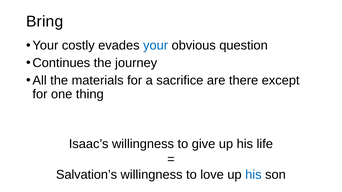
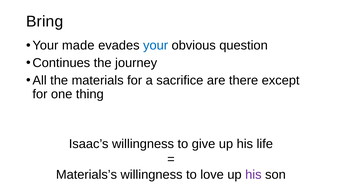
costly: costly -> made
Salvation’s: Salvation’s -> Materials’s
his at (253, 175) colour: blue -> purple
